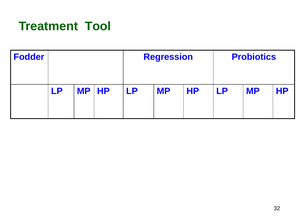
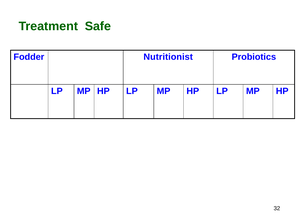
Tool: Tool -> Safe
Regression: Regression -> Nutritionist
